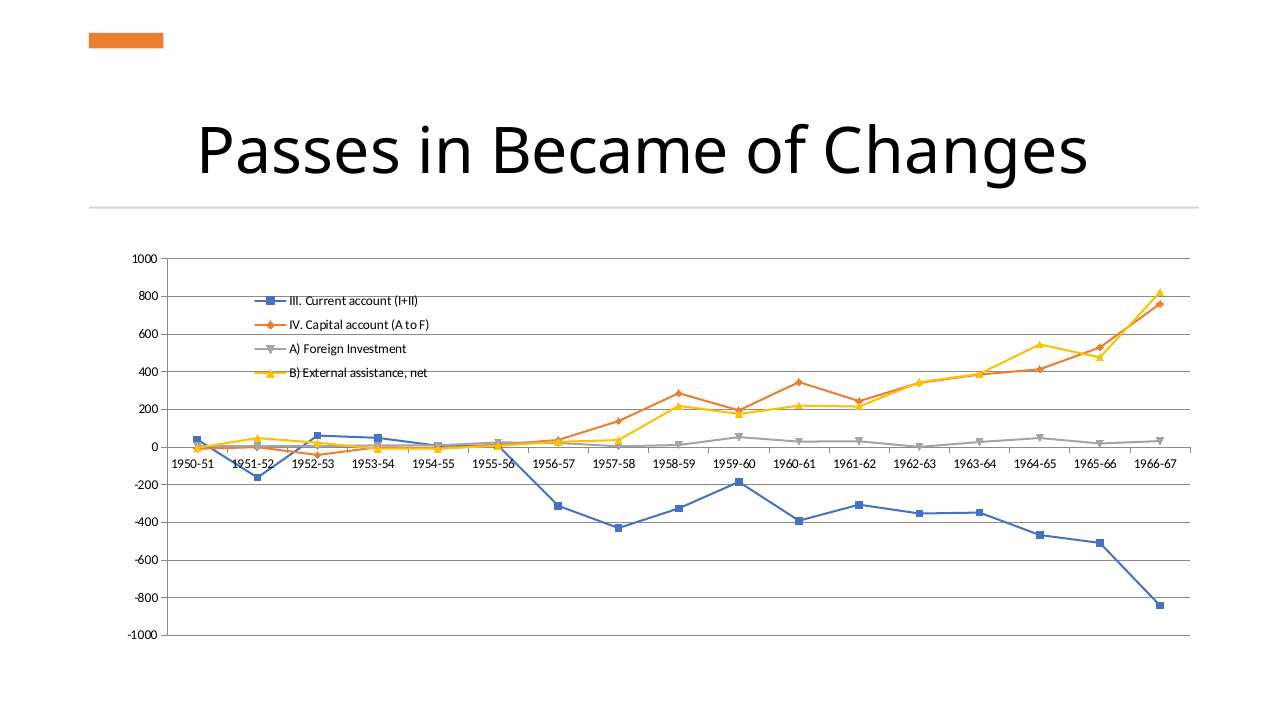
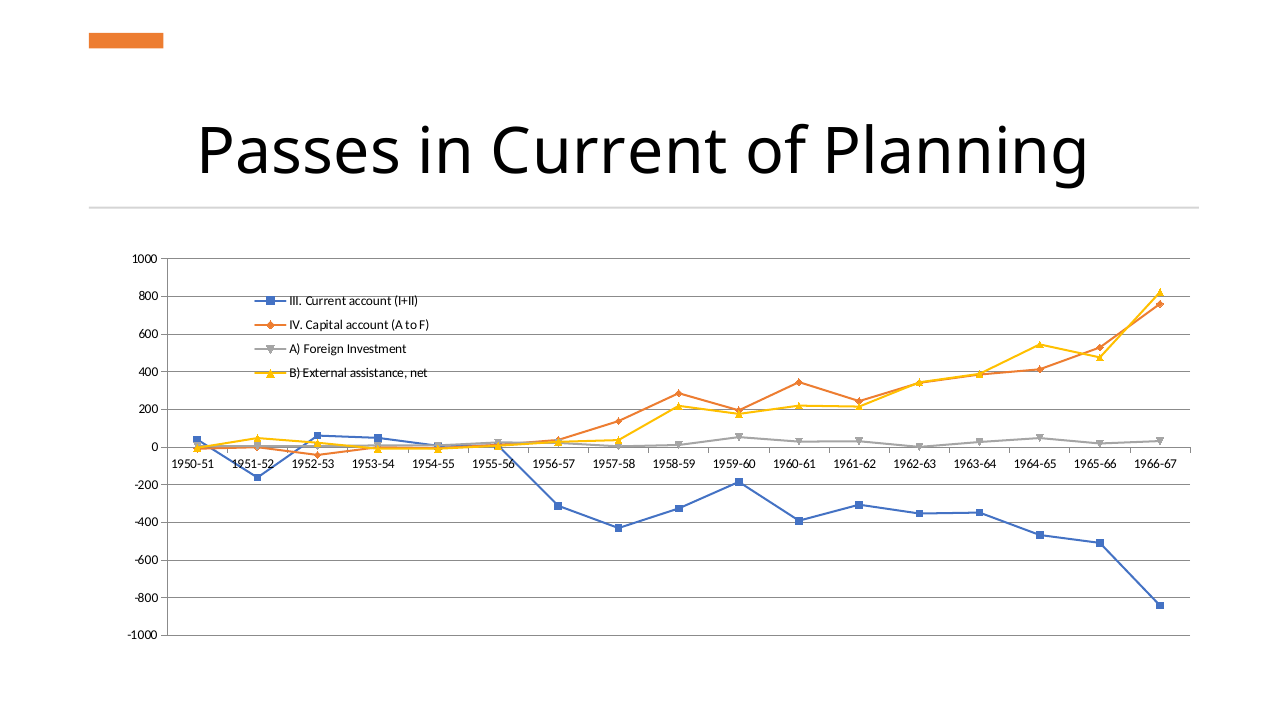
in Became: Became -> Current
Changes: Changes -> Planning
